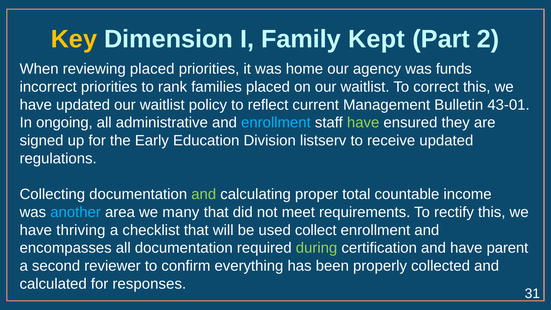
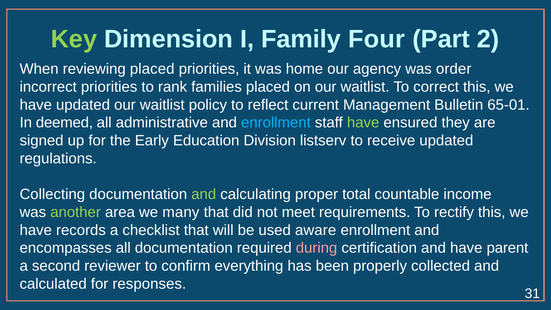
Key colour: yellow -> light green
Kept: Kept -> Four
funds: funds -> order
43-01: 43-01 -> 65-01
ongoing: ongoing -> deemed
another colour: light blue -> light green
thriving: thriving -> records
collect: collect -> aware
during colour: light green -> pink
